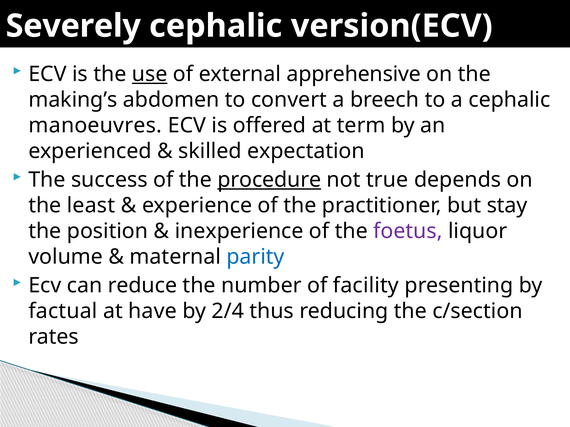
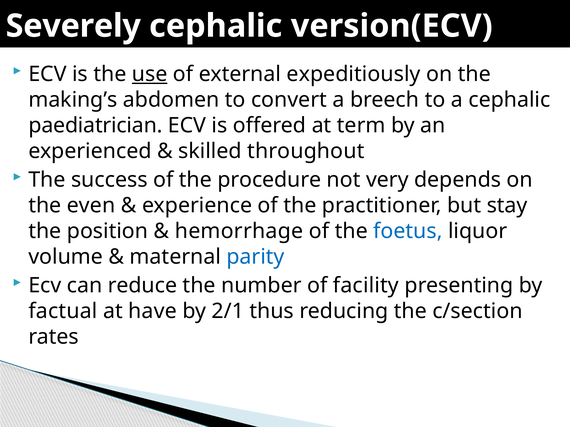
apprehensive: apprehensive -> expeditiously
manoeuvres: manoeuvres -> paediatrician
expectation: expectation -> throughout
procedure underline: present -> none
true: true -> very
least: least -> even
inexperience: inexperience -> hemorrhage
foetus colour: purple -> blue
2/4: 2/4 -> 2/1
